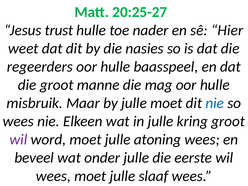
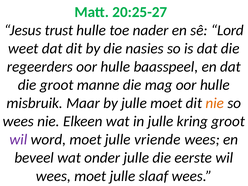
Hier: Hier -> Lord
nie at (215, 103) colour: blue -> orange
atoning: atoning -> vriende
